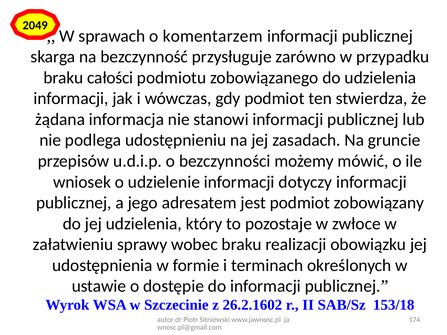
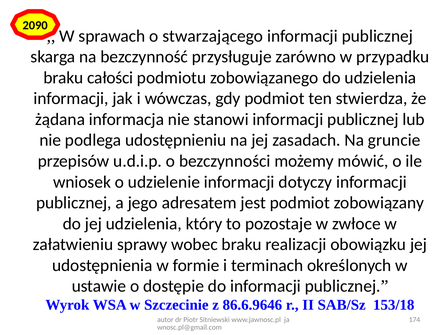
2049: 2049 -> 2090
komentarzem: komentarzem -> stwarzającego
26.2.1602: 26.2.1602 -> 86.6.9646
